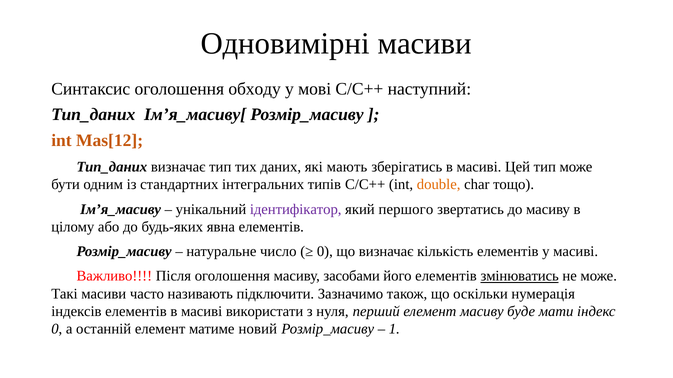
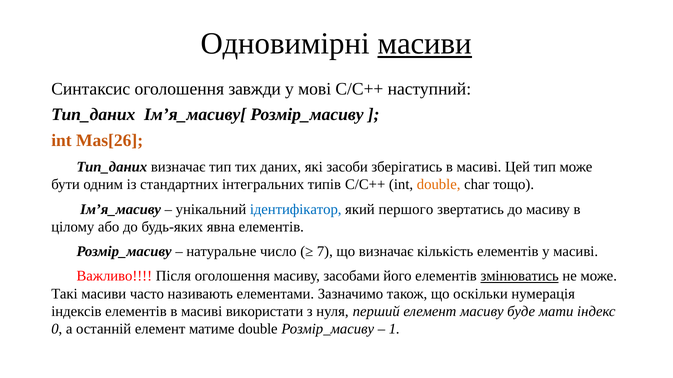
масиви at (425, 44) underline: none -> present
обходу: обходу -> завжди
Mas[12: Mas[12 -> Mas[26
мають: мають -> засоби
ідентифікатор colour: purple -> blue
0 at (325, 252): 0 -> 7
підключити: підключити -> елементами
матиме новий: новий -> double
